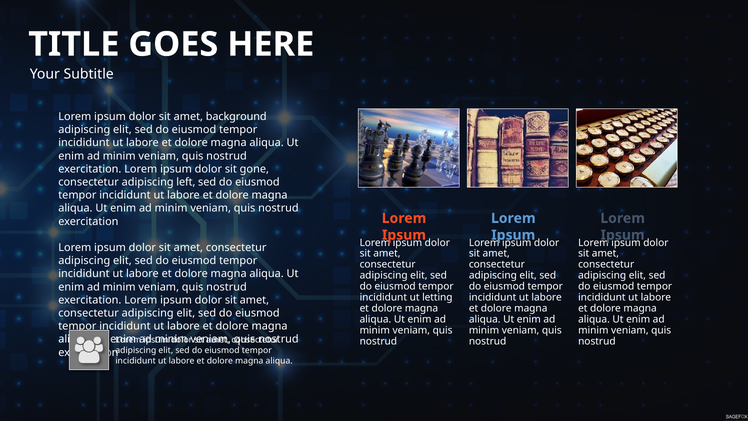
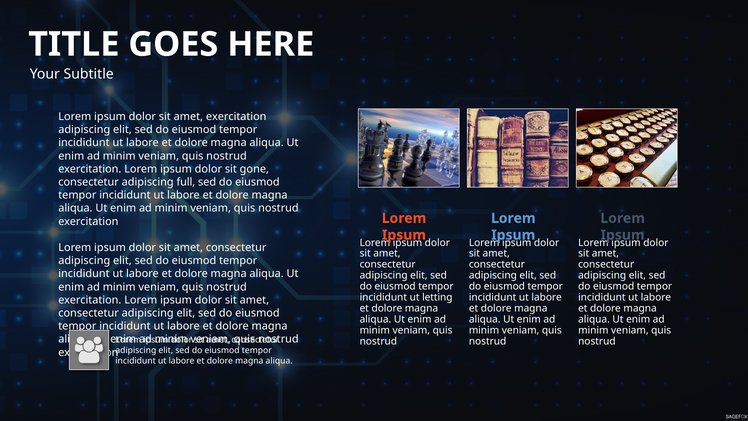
amet background: background -> exercitation
left: left -> full
